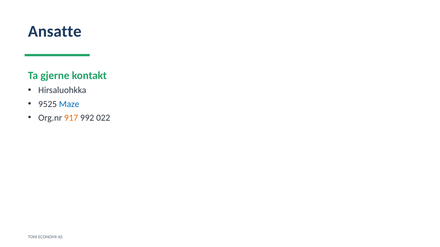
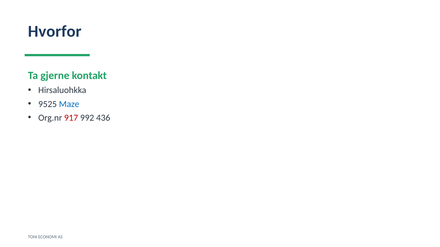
Ansatte: Ansatte -> Hvorfor
917 colour: orange -> red
022: 022 -> 436
